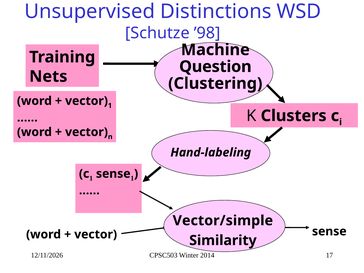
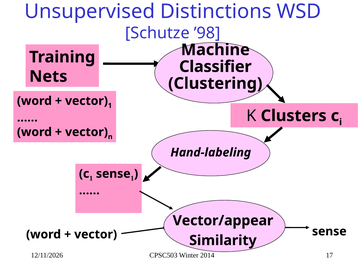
Question: Question -> Classifier
Vector/simple: Vector/simple -> Vector/appear
